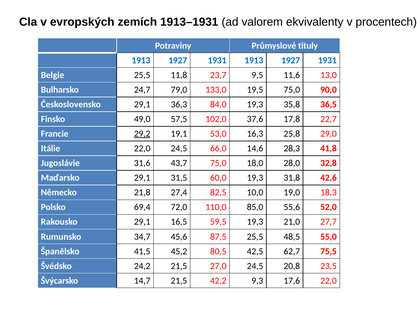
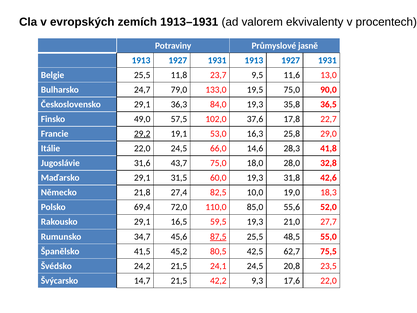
tituly: tituly -> jasně
87,5 underline: none -> present
27,0: 27,0 -> 24,1
